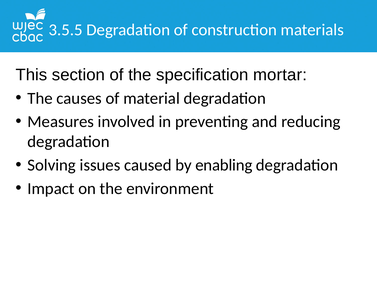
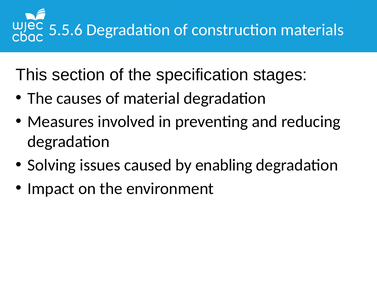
3.5.5: 3.5.5 -> 5.5.6
mortar: mortar -> stages
